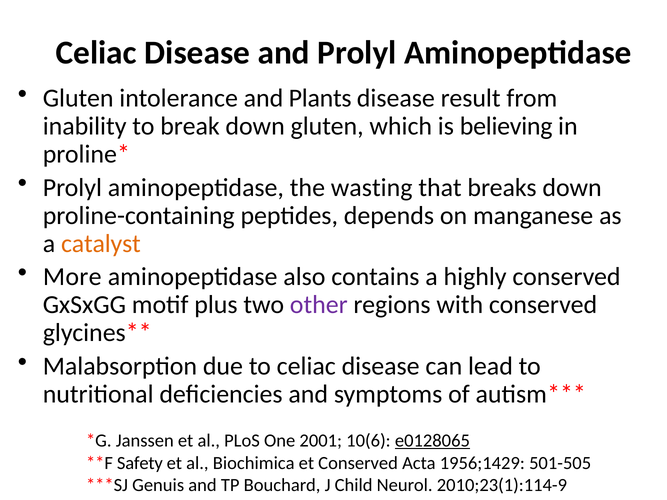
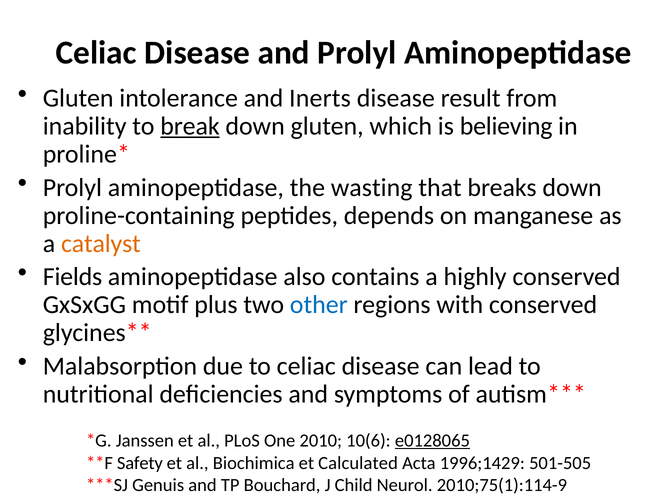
Plants: Plants -> Inerts
break underline: none -> present
More: More -> Fields
other colour: purple -> blue
2001: 2001 -> 2010
et Conserved: Conserved -> Calculated
1956;1429: 1956;1429 -> 1996;1429
2010;23(1):114-9: 2010;23(1):114-9 -> 2010;75(1):114-9
